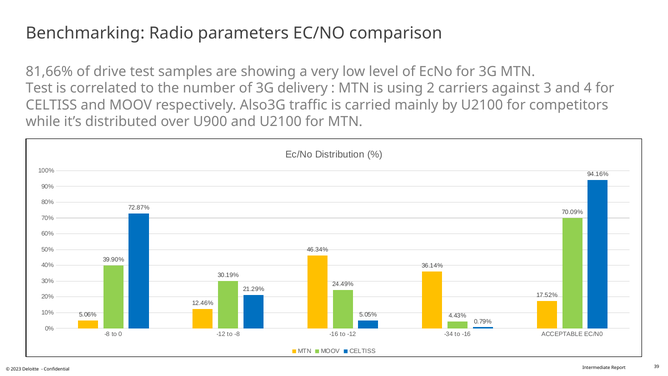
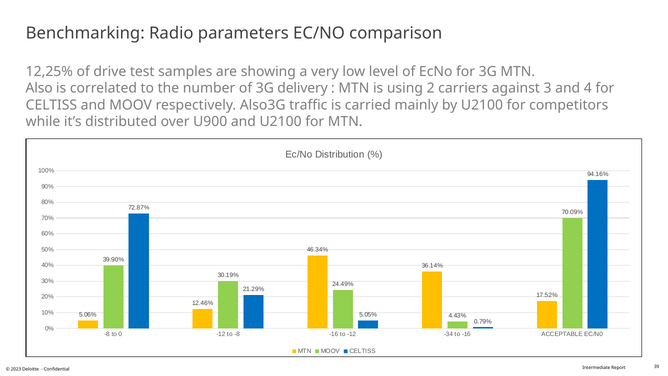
81,66%: 81,66% -> 12,25%
Test at (39, 88): Test -> Also
